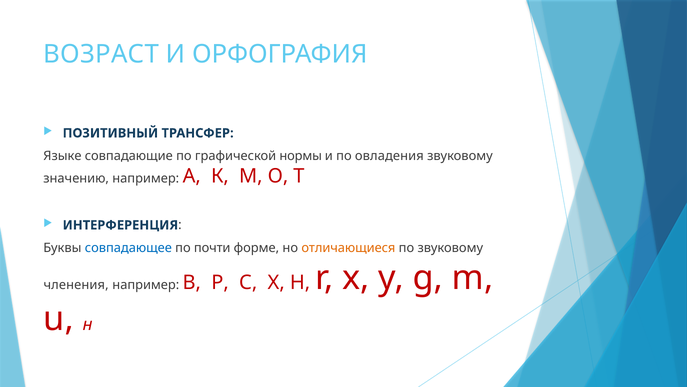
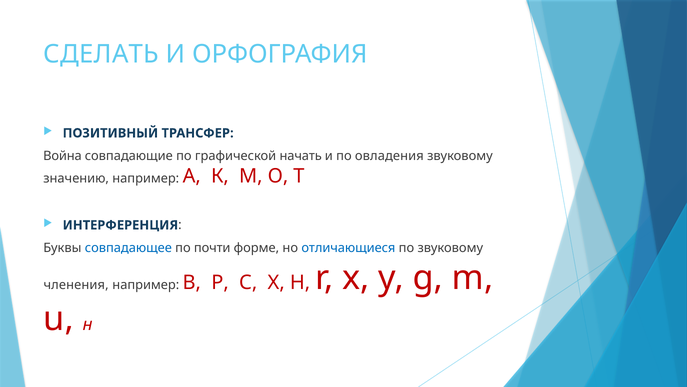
ВОЗРАСТ: ВОЗРАСТ -> СДЕЛАТЬ
Языке: Языке -> Война
нормы: нормы -> начать
отличающиеся colour: orange -> blue
